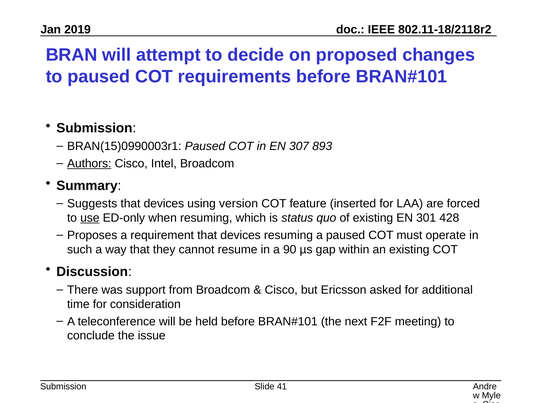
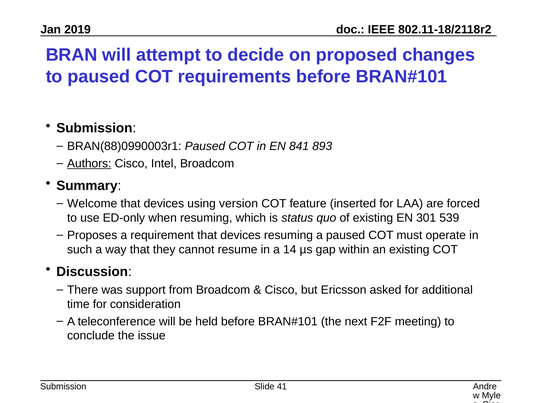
BRAN(15)0990003r1: BRAN(15)0990003r1 -> BRAN(88)0990003r1
307: 307 -> 841
Suggests: Suggests -> Welcome
use underline: present -> none
428: 428 -> 539
90: 90 -> 14
